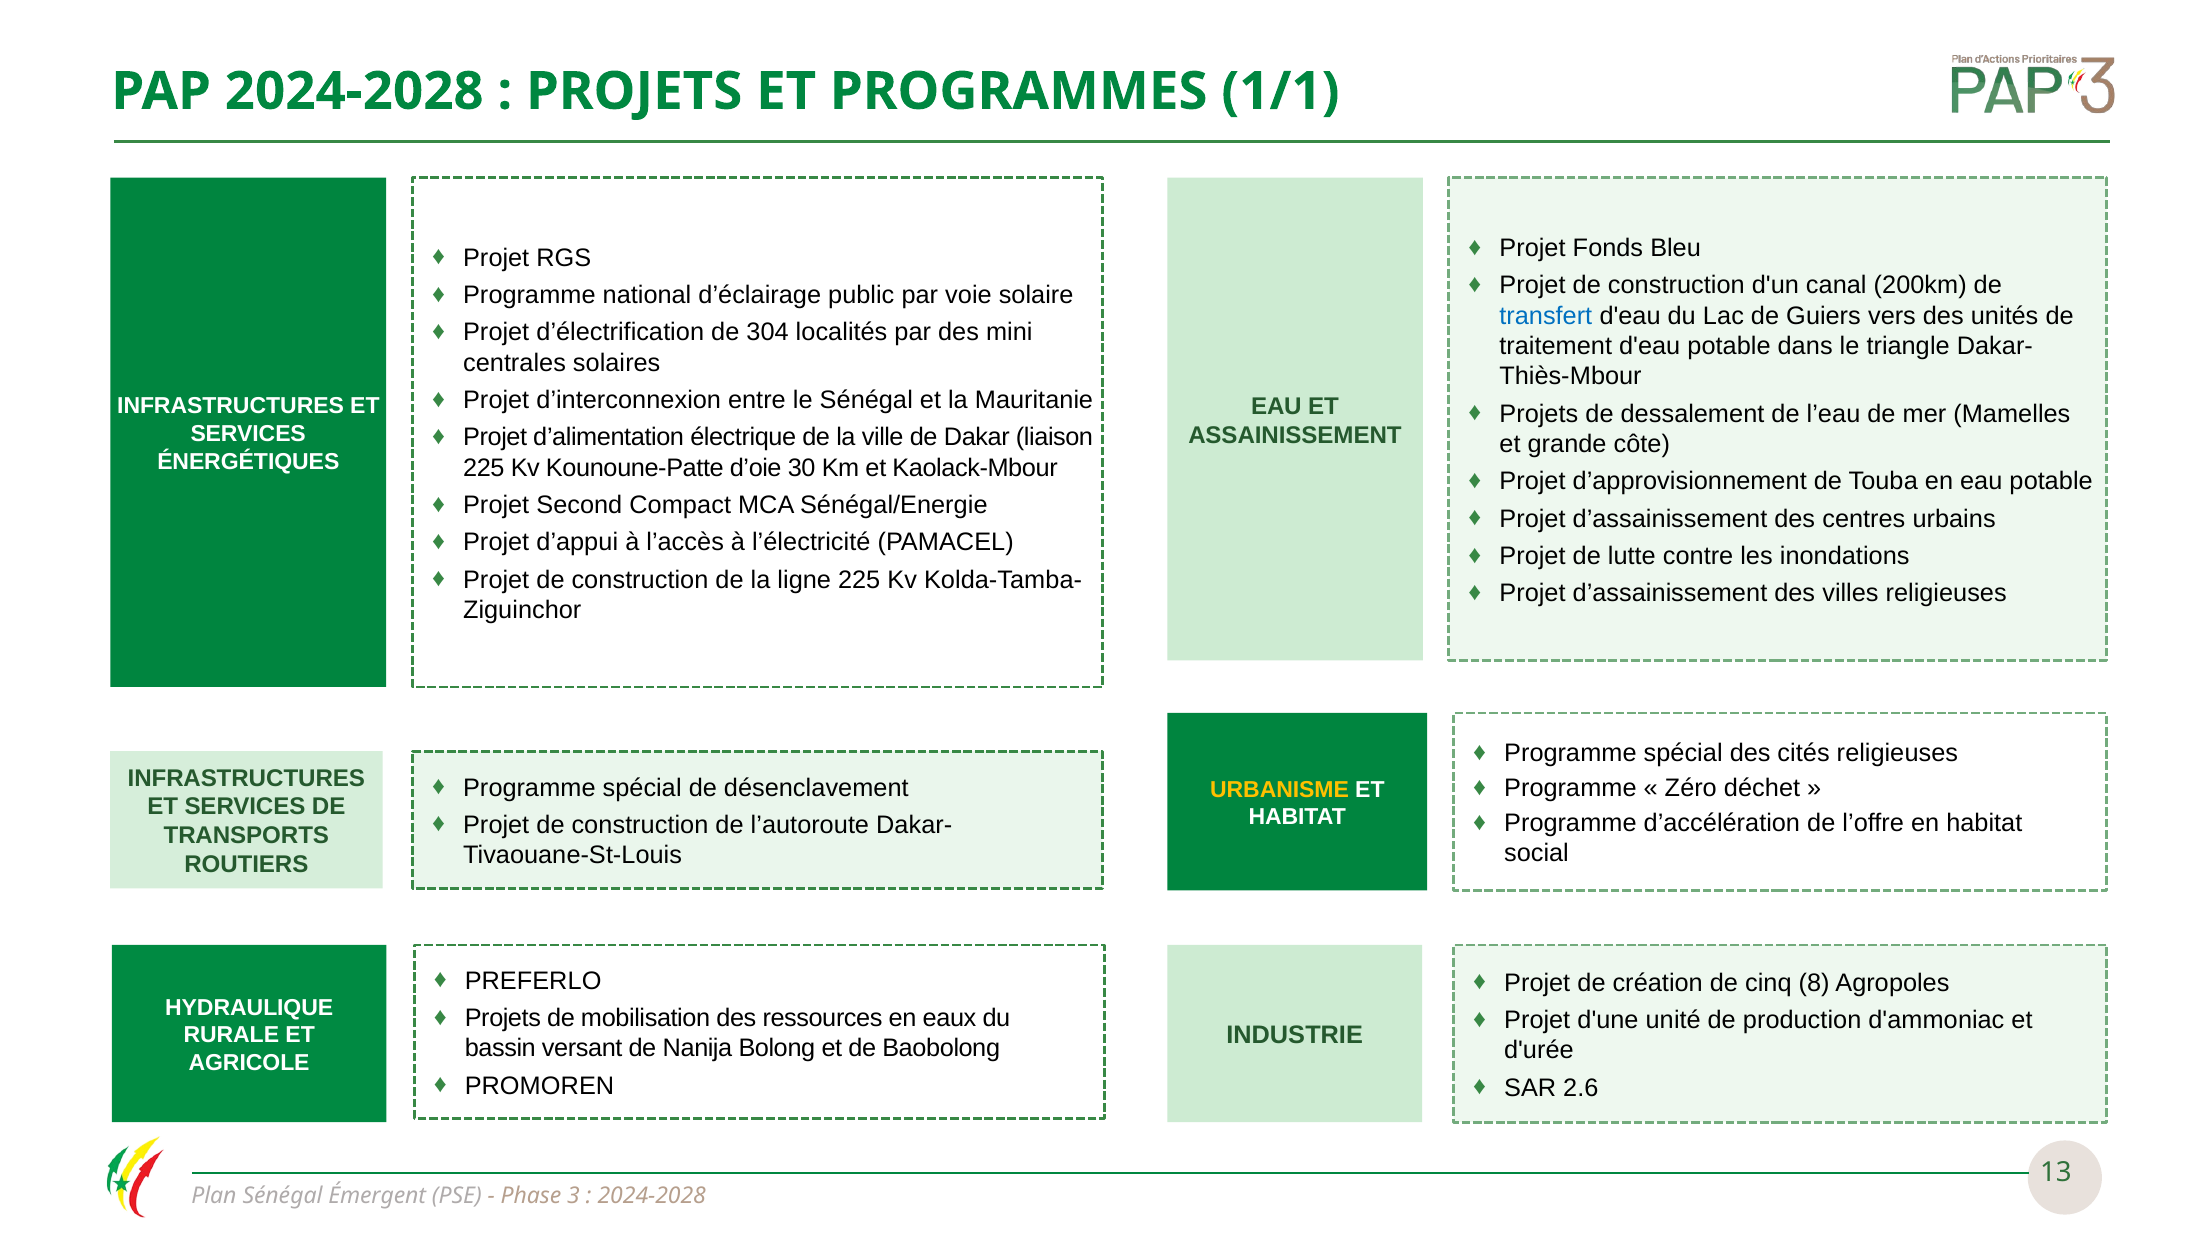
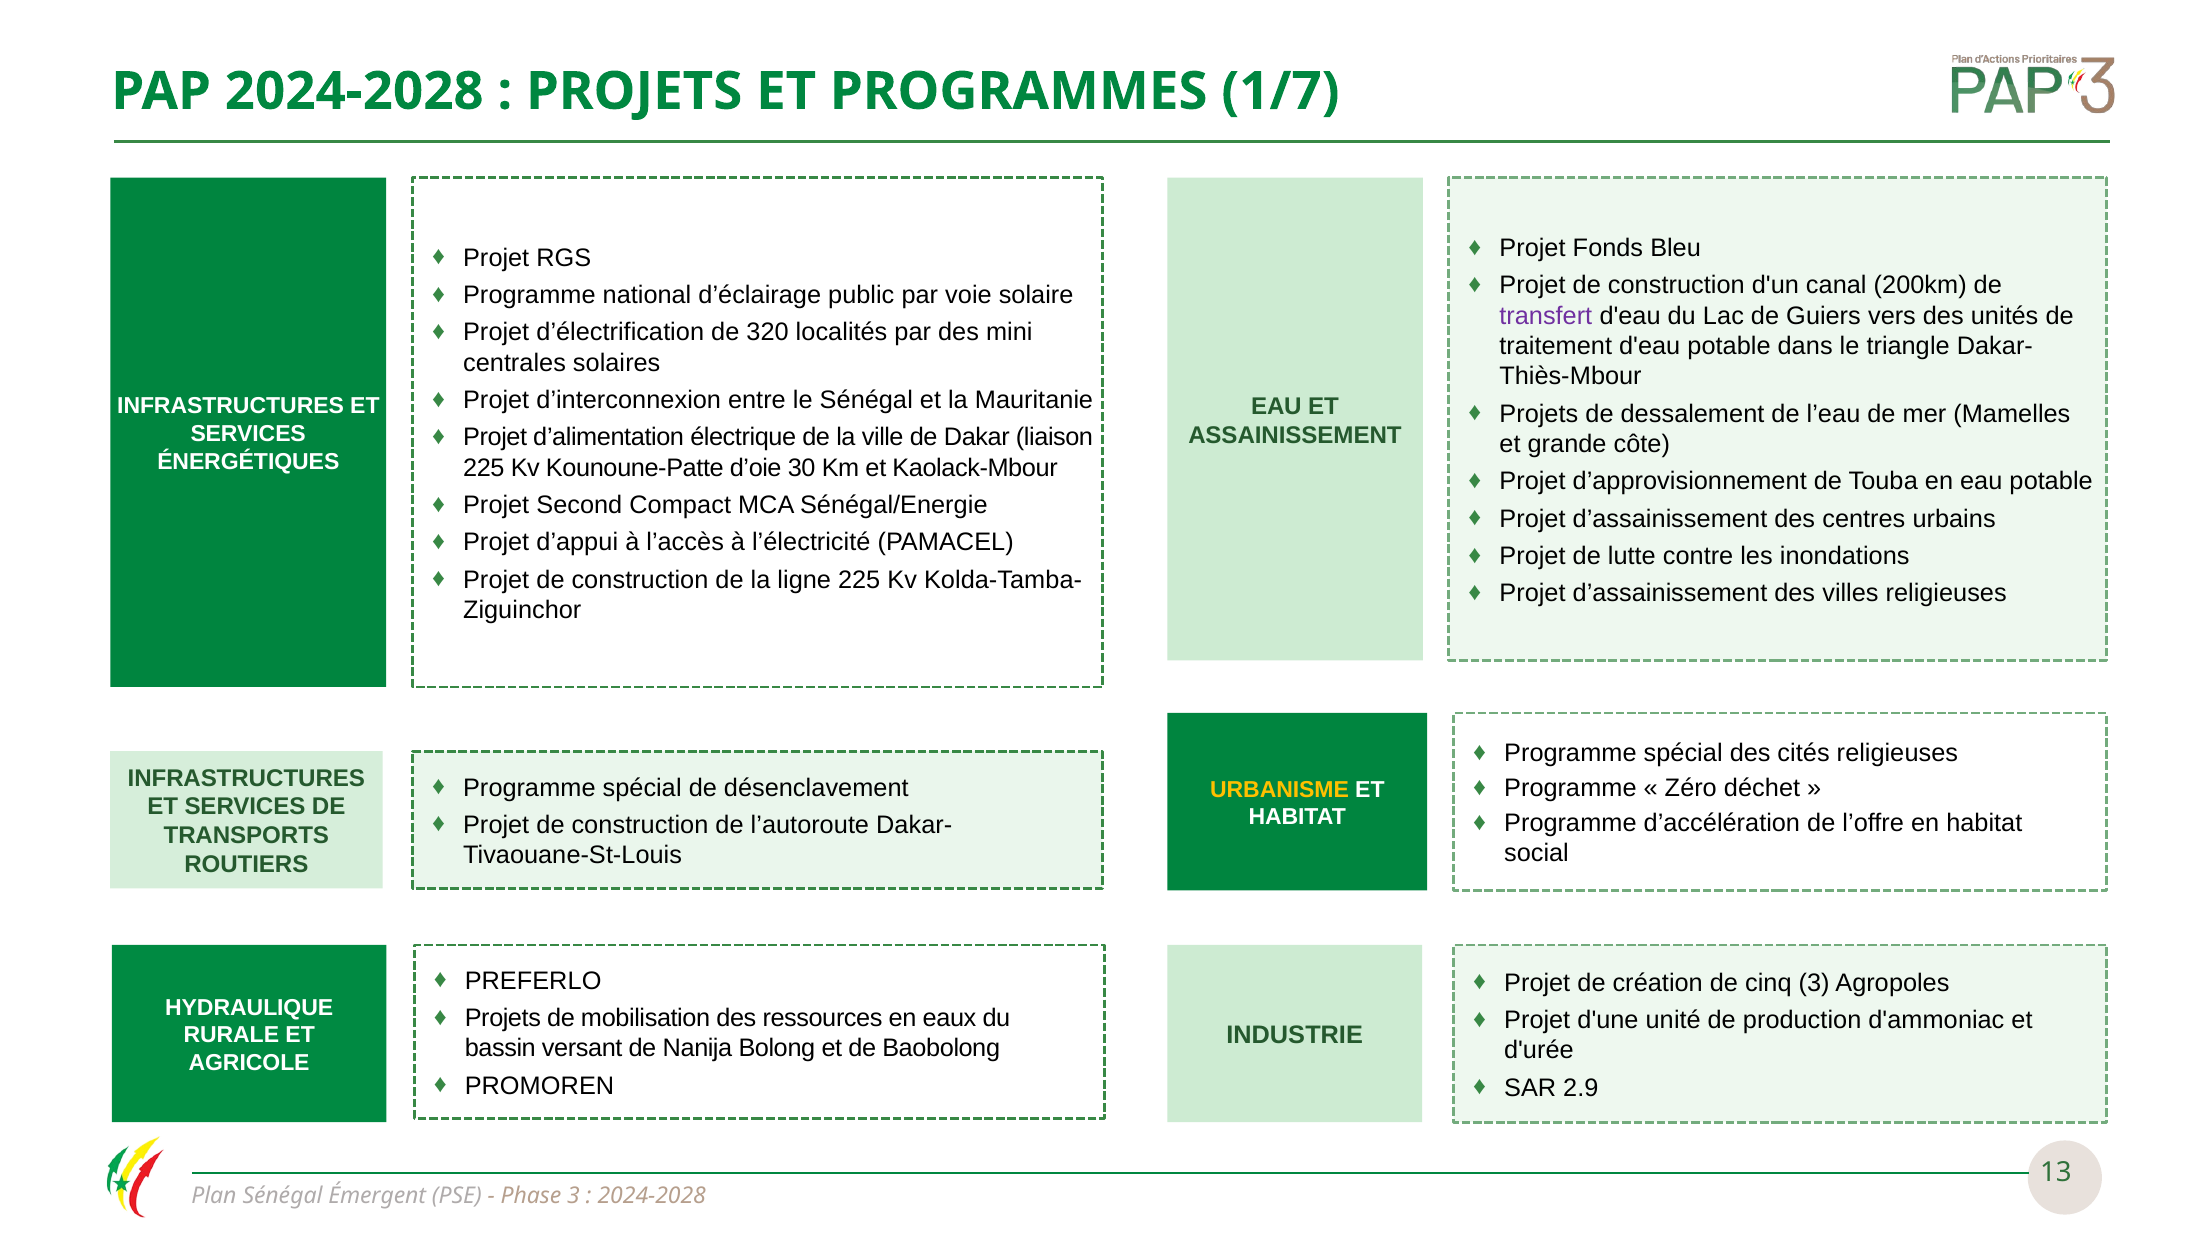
1/1: 1/1 -> 1/7
transfert colour: blue -> purple
304: 304 -> 320
cinq 8: 8 -> 3
2.6: 2.6 -> 2.9
